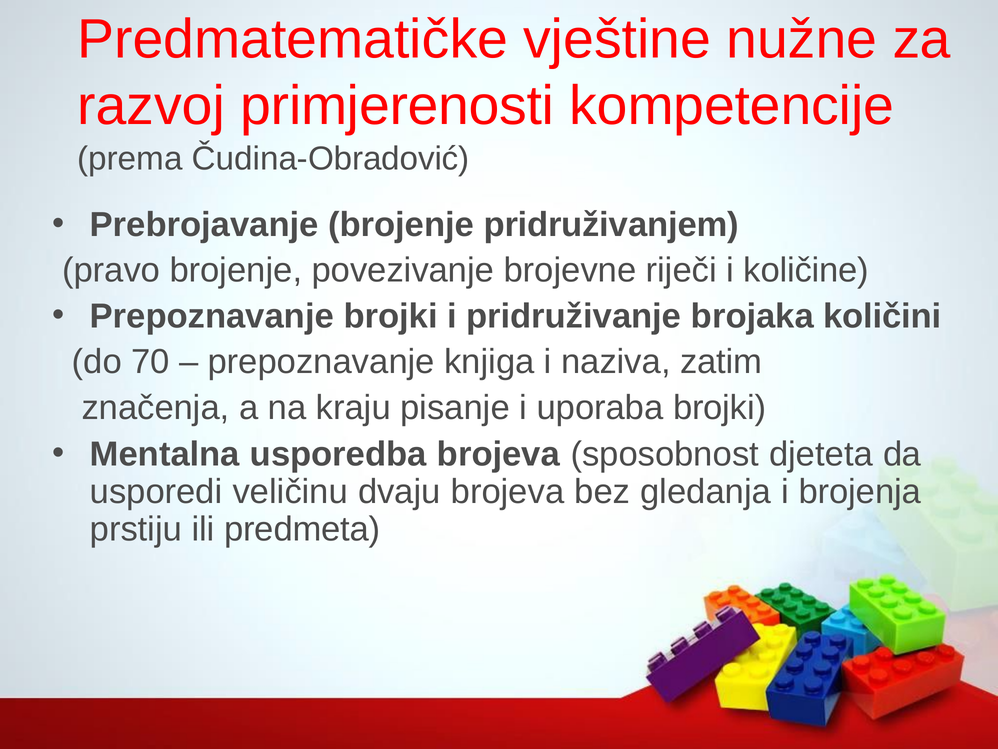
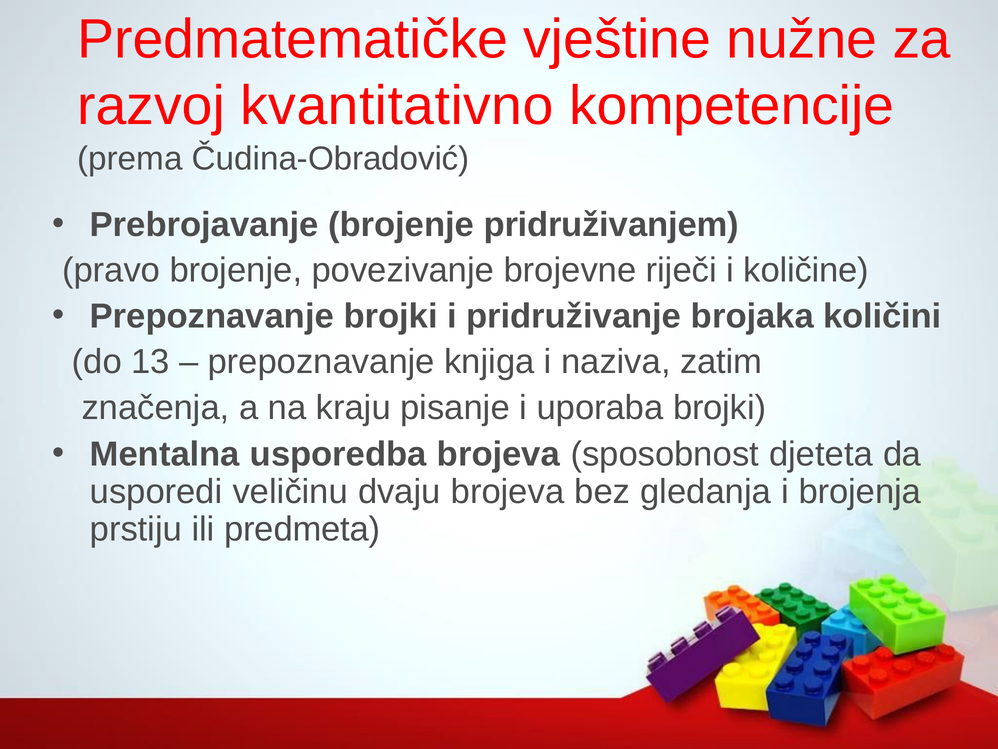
primjerenosti: primjerenosti -> kvantitativno
70: 70 -> 13
